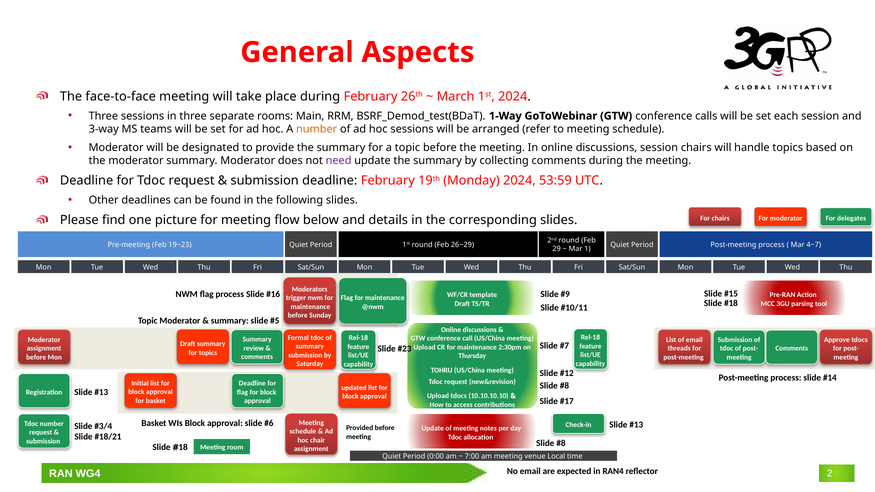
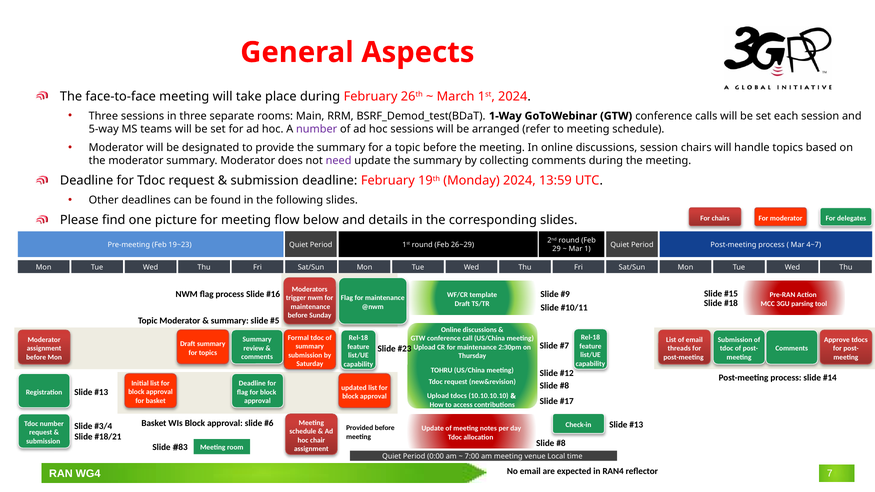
3-way: 3-way -> 5-way
number at (317, 129) colour: orange -> purple
53:59: 53:59 -> 13:59
18: 18 -> 83
2: 2 -> 7
